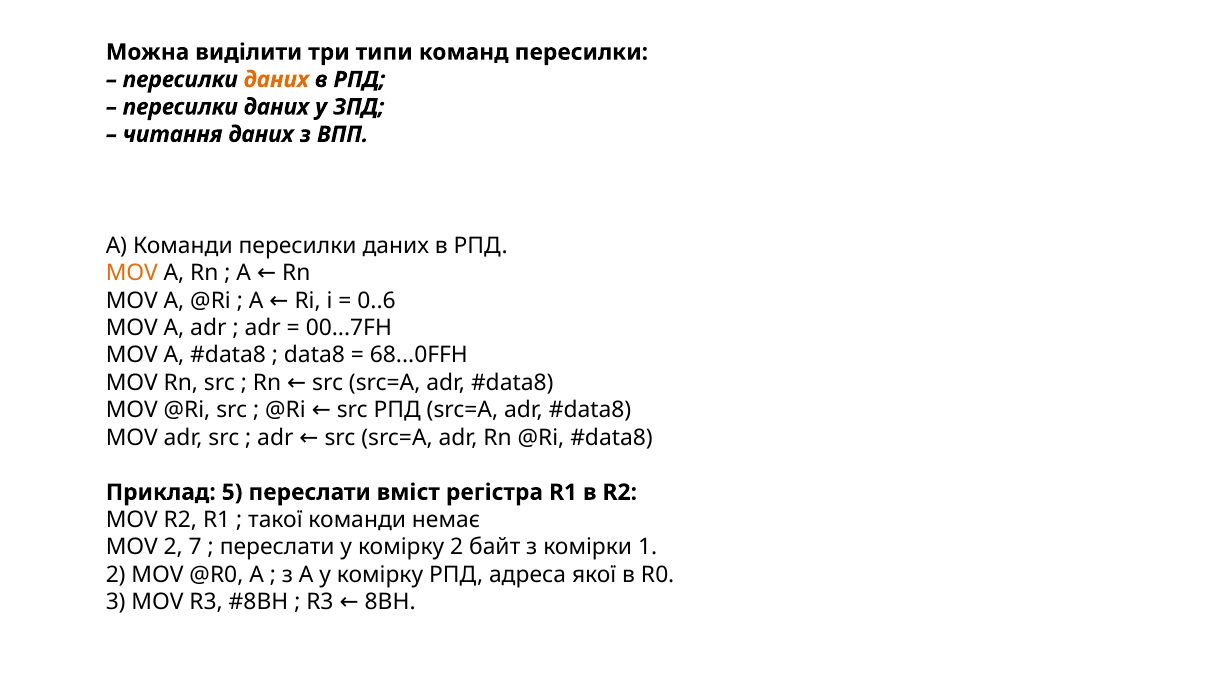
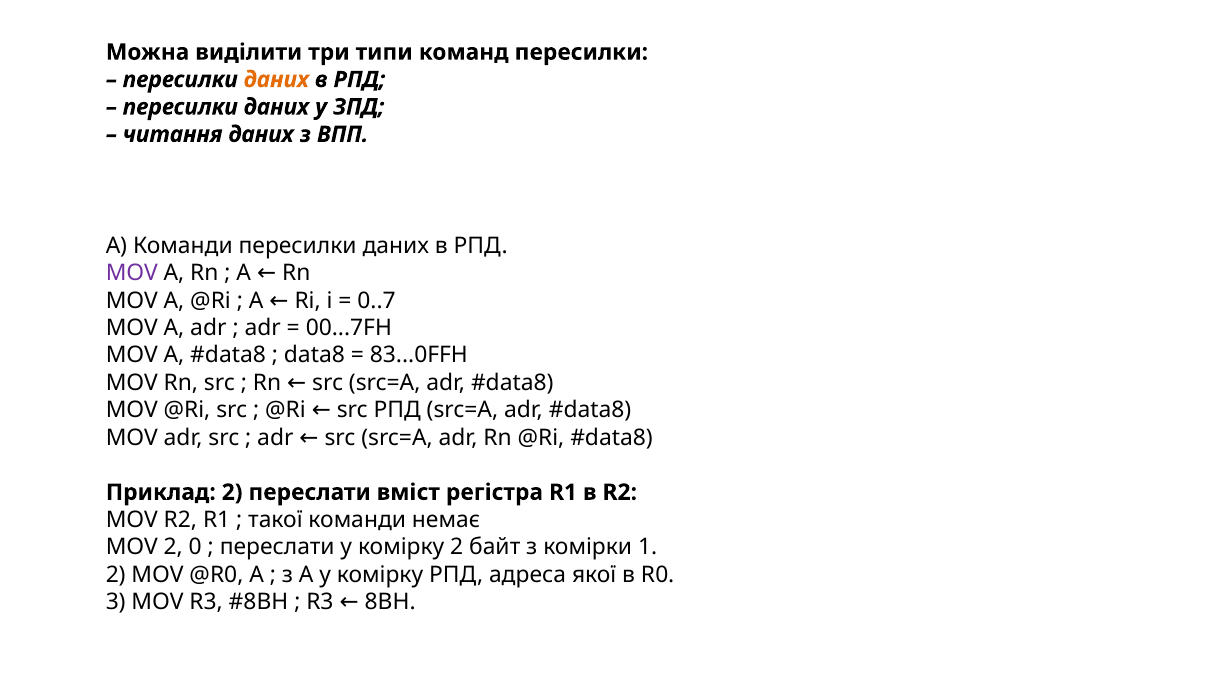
MOV at (132, 273) colour: orange -> purple
0..6: 0..6 -> 0..7
68...0FFH: 68...0FFH -> 83...0FFH
Приклад 5: 5 -> 2
7: 7 -> 0
